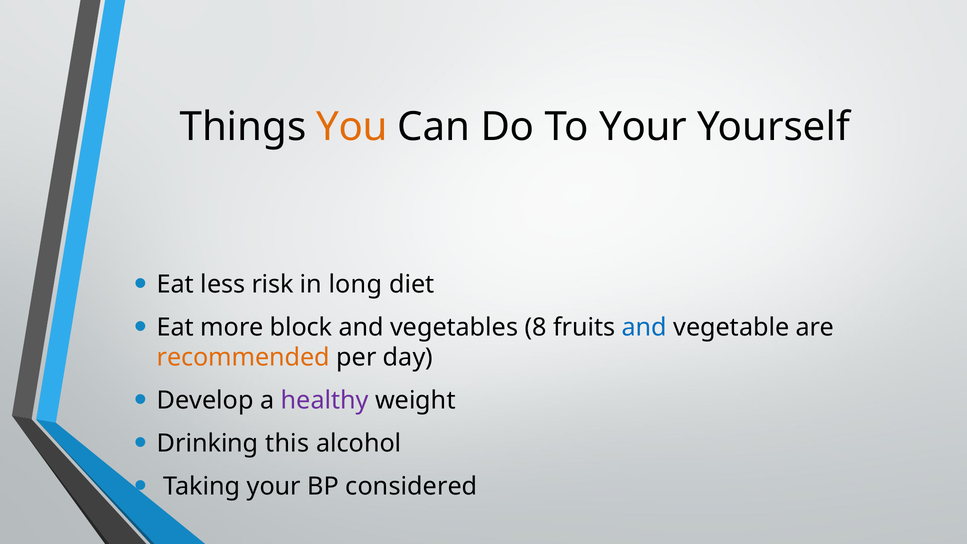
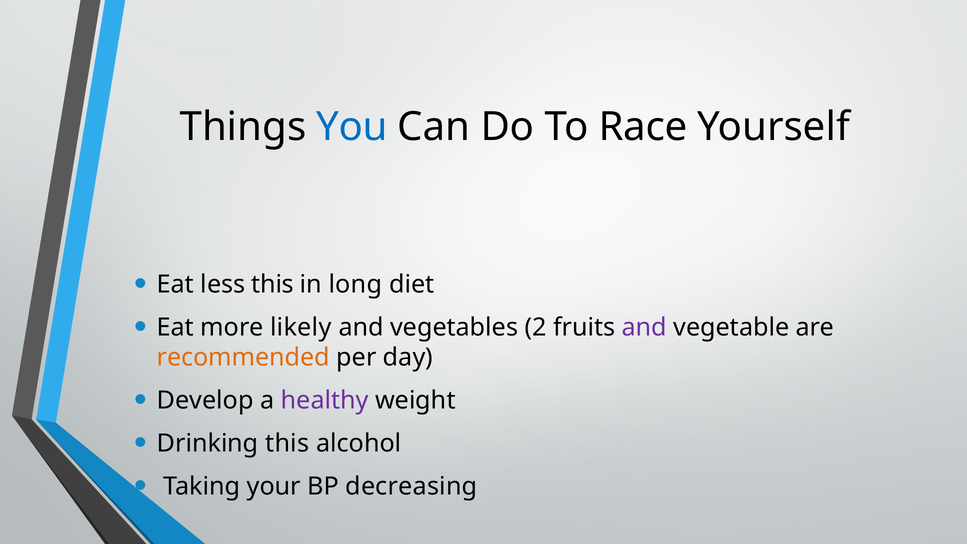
You colour: orange -> blue
To Your: Your -> Race
less risk: risk -> this
block: block -> likely
8: 8 -> 2
and at (644, 327) colour: blue -> purple
considered: considered -> decreasing
